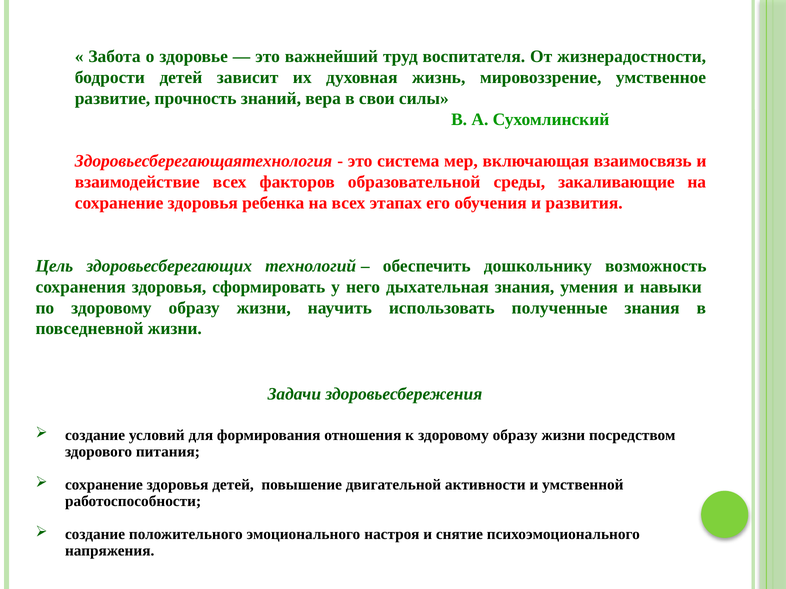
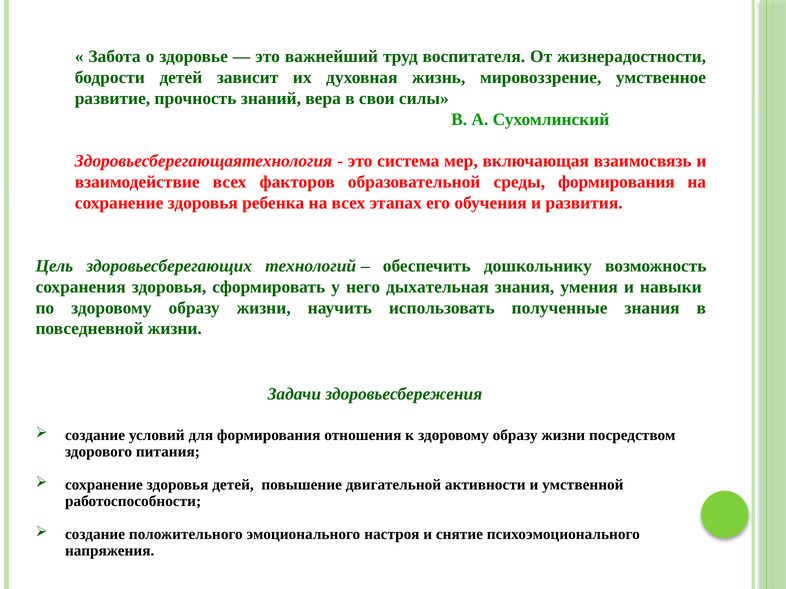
среды закаливающие: закаливающие -> формирования
